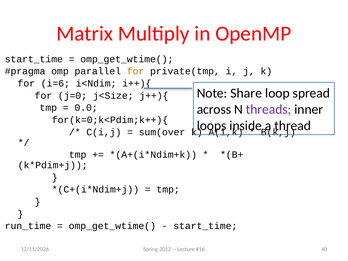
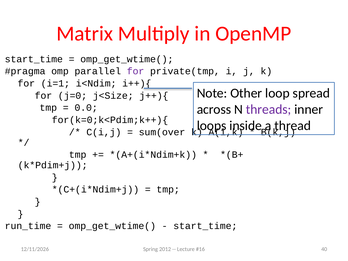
for at (136, 71) colour: orange -> purple
i=6: i=6 -> i=1
Share: Share -> Other
